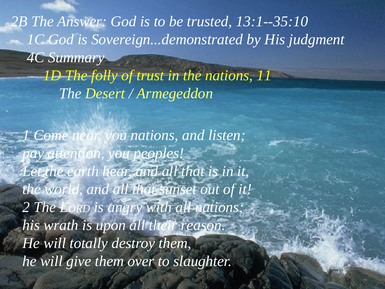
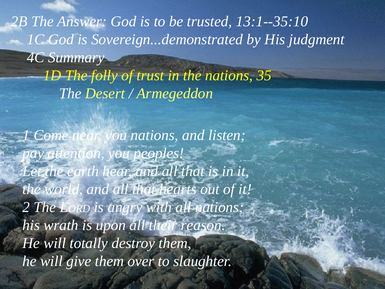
11: 11 -> 35
sunset: sunset -> hearts
